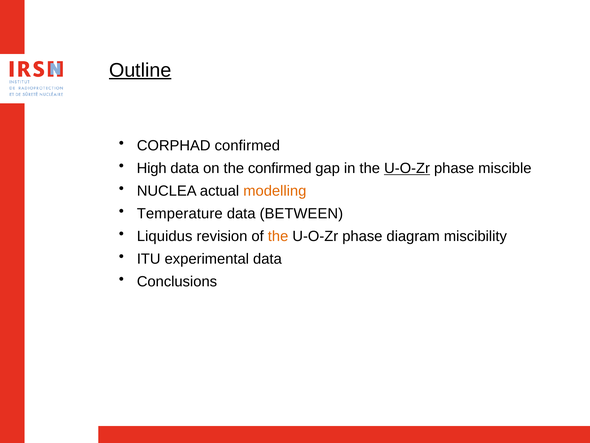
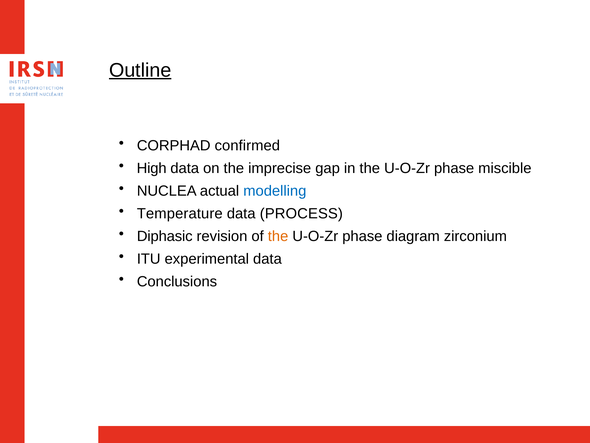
the confirmed: confirmed -> imprecise
U-O-Zr at (407, 168) underline: present -> none
modelling colour: orange -> blue
BETWEEN: BETWEEN -> PROCESS
Liquidus: Liquidus -> Diphasic
miscibility: miscibility -> zirconium
